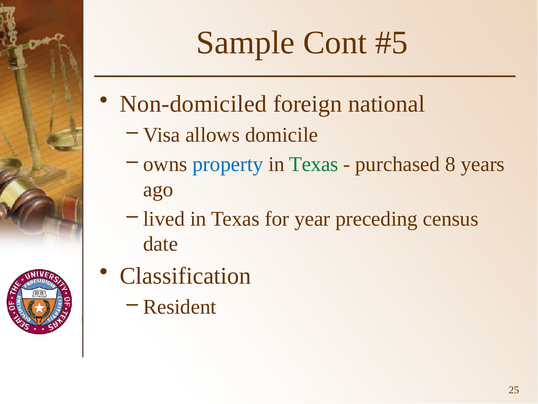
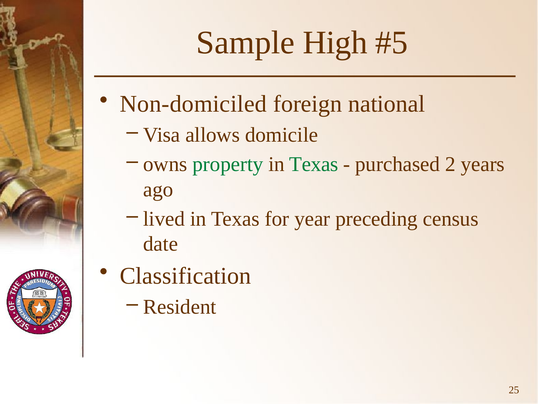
Cont: Cont -> High
property colour: blue -> green
8: 8 -> 2
